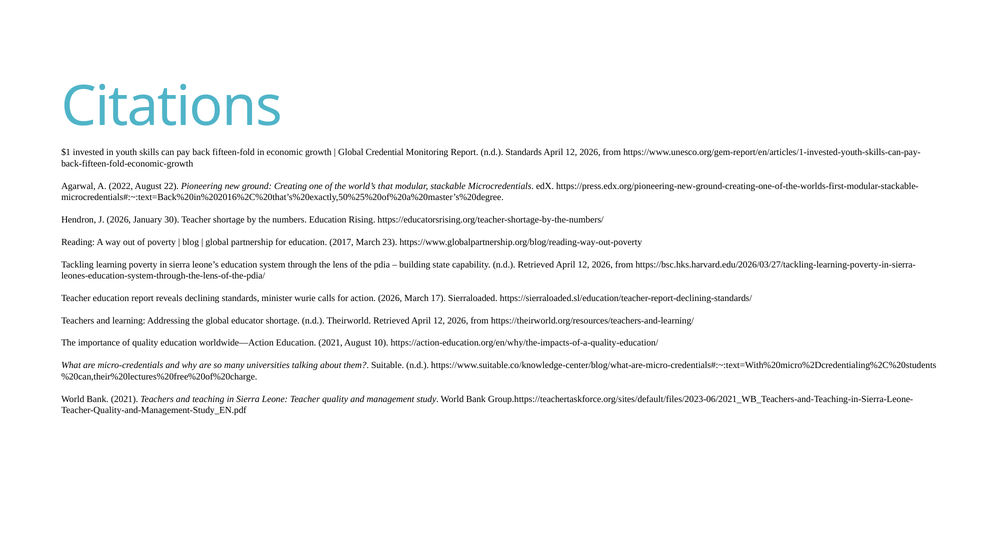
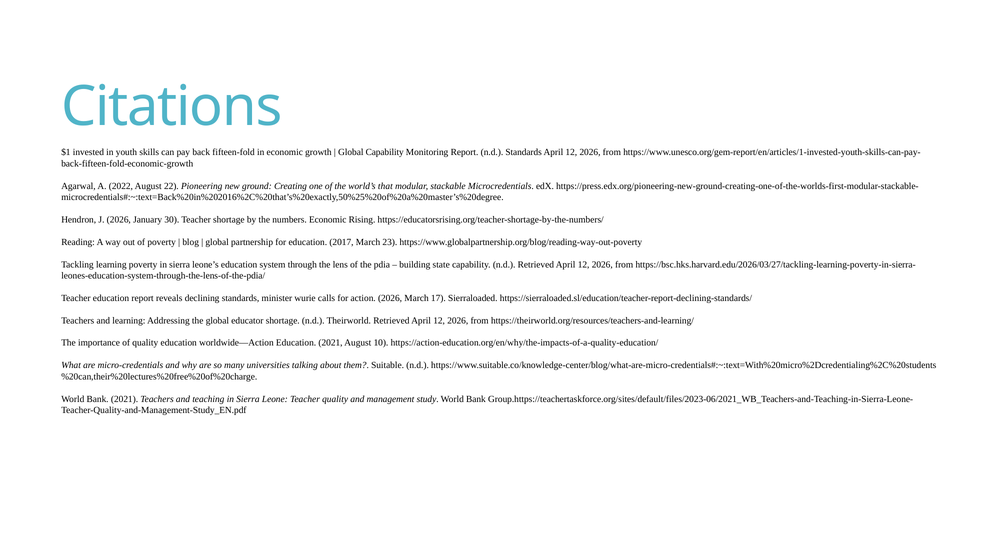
Global Credential: Credential -> Capability
numbers Education: Education -> Economic
